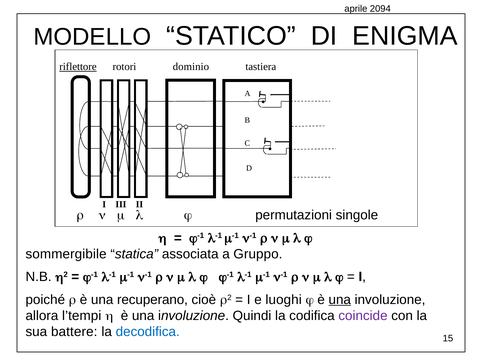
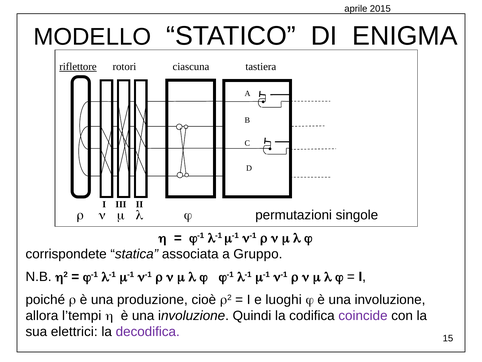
2094: 2094 -> 2015
dominio: dominio -> ciascuna
sommergibile: sommergibile -> corrispondete
recuperano: recuperano -> produzione
una at (340, 299) underline: present -> none
battere: battere -> elettrici
decodifica colour: blue -> purple
